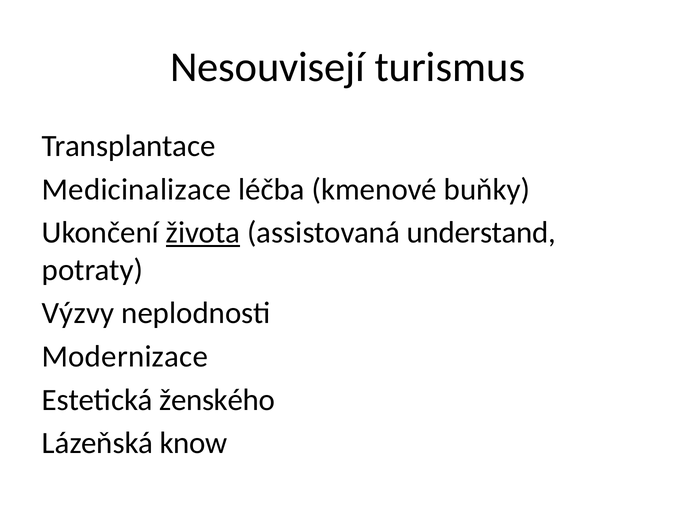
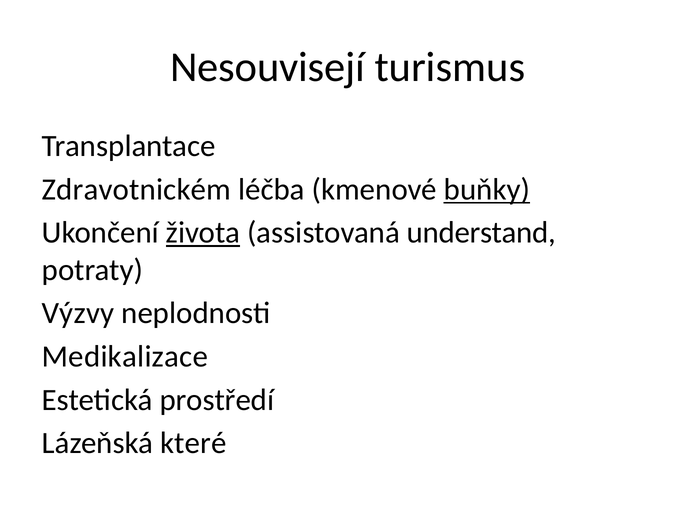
Medicinalizace: Medicinalizace -> Zdravotnickém
buňky underline: none -> present
Modernizace: Modernizace -> Medikalizace
ženského: ženského -> prostředí
know: know -> které
